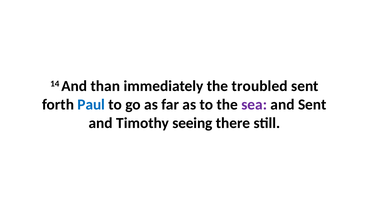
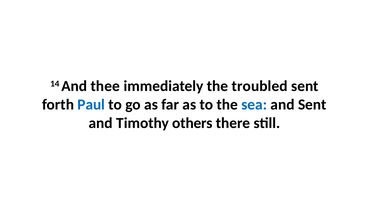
than: than -> thee
sea colour: purple -> blue
seeing: seeing -> others
